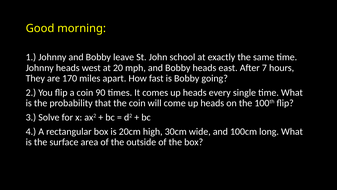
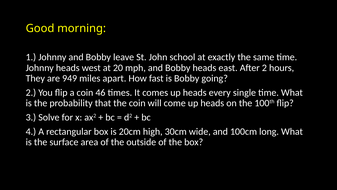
After 7: 7 -> 2
170: 170 -> 949
90: 90 -> 46
